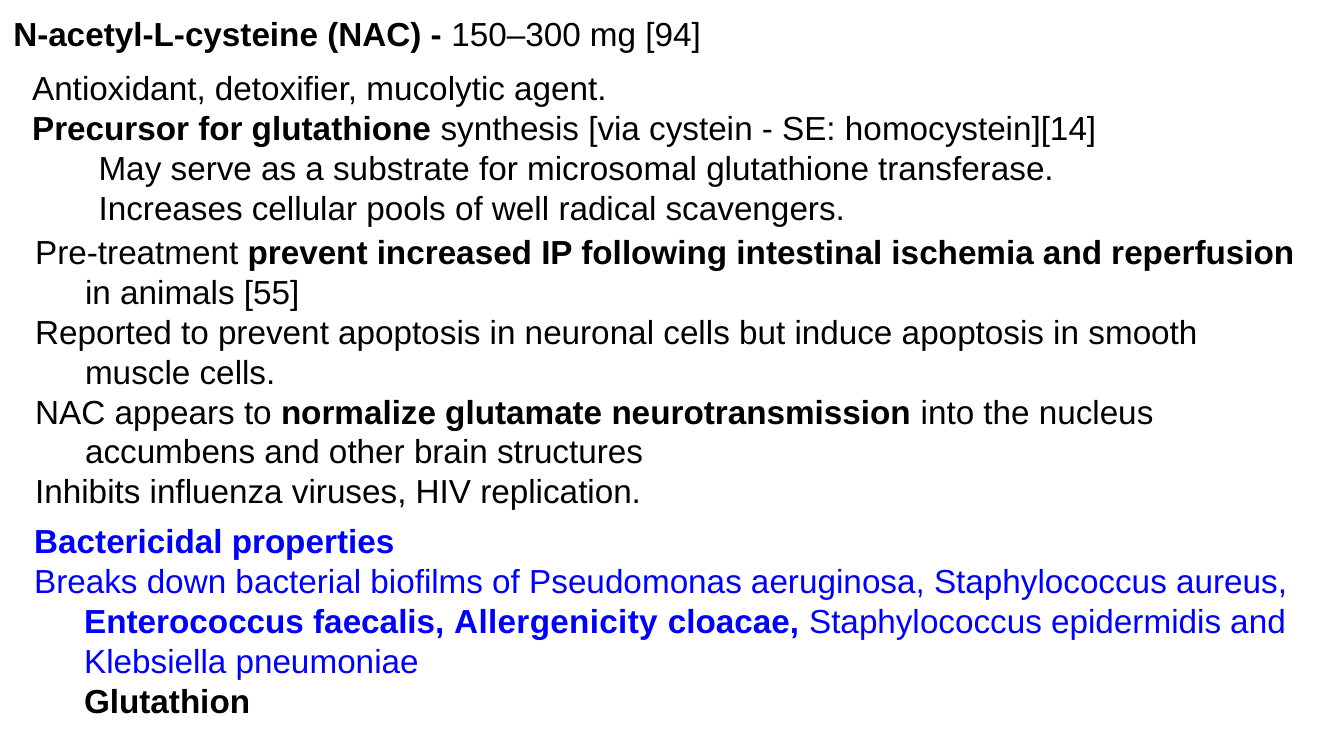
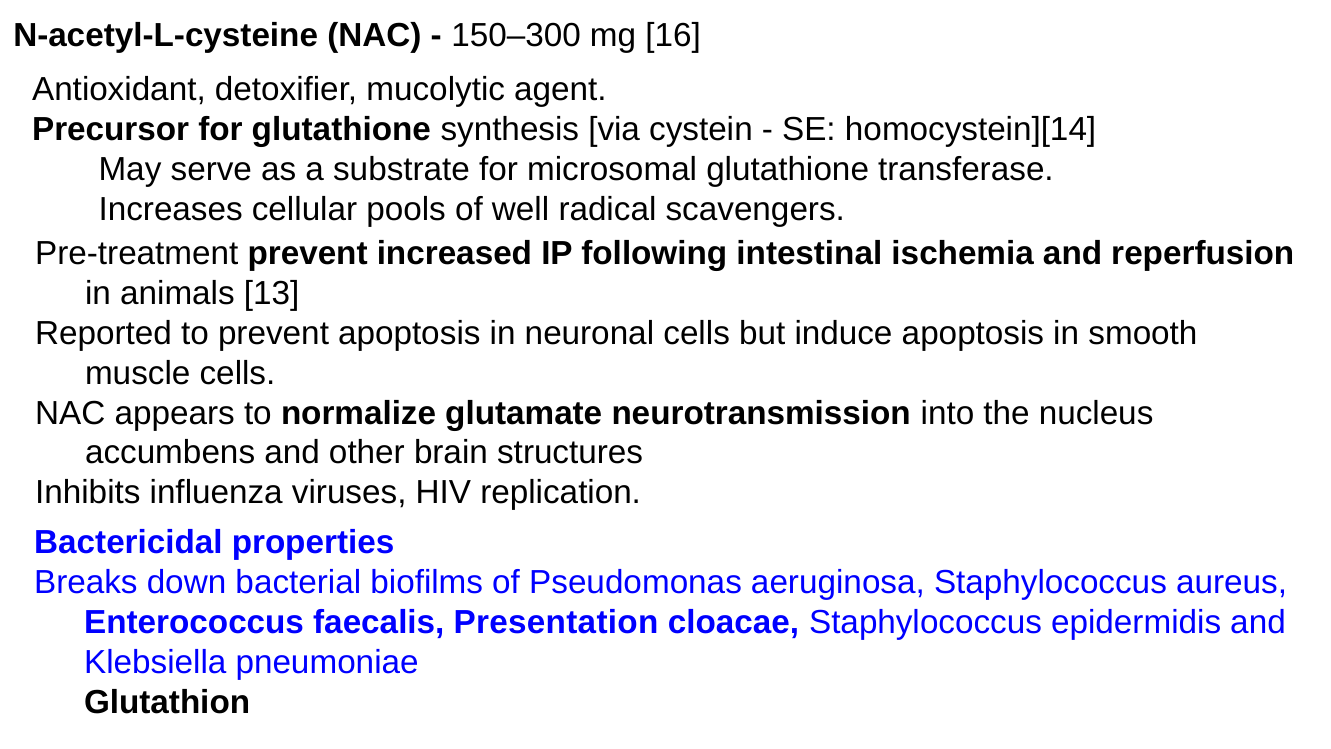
94: 94 -> 16
55: 55 -> 13
Allergenicity: Allergenicity -> Presentation
